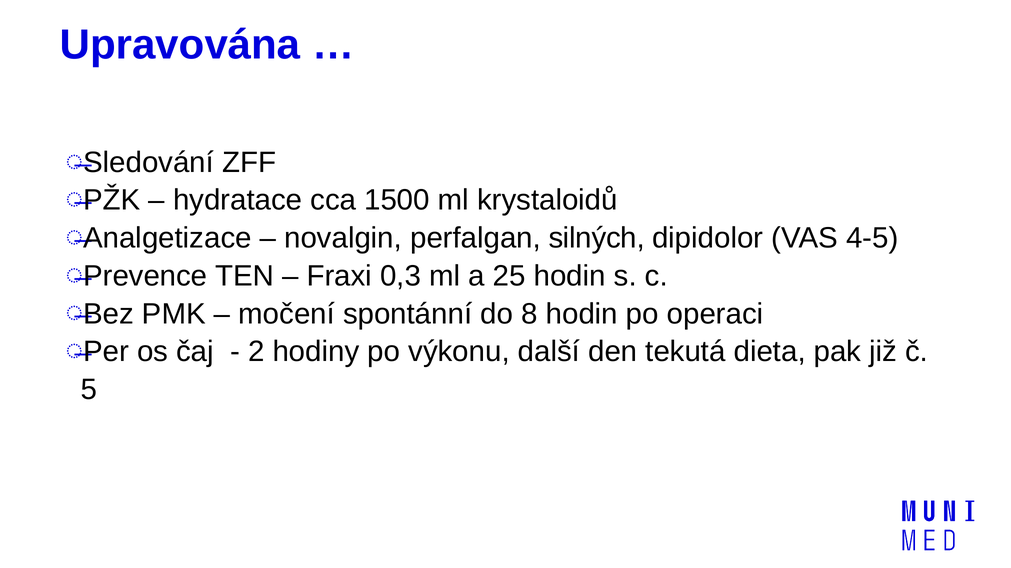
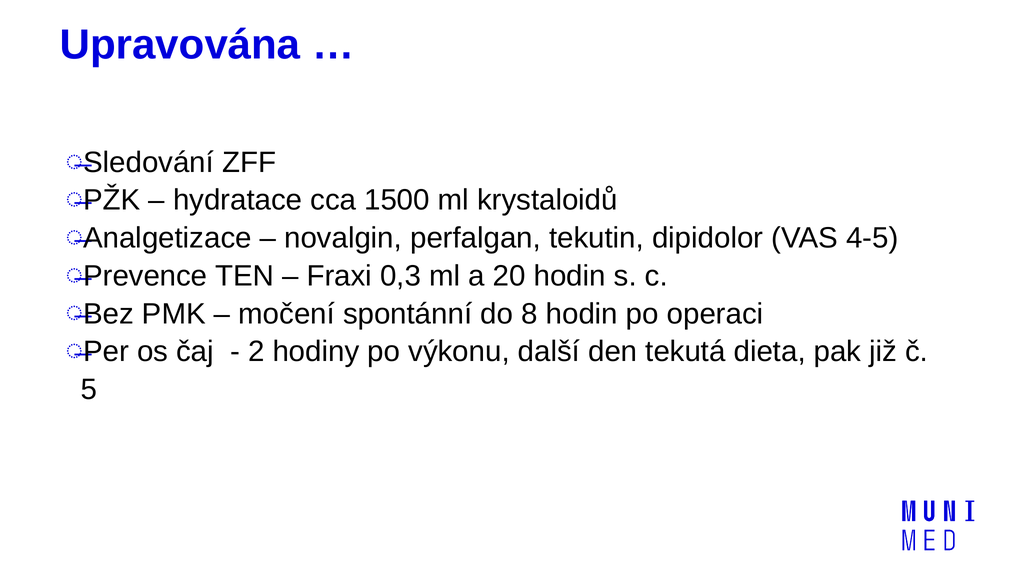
silných: silných -> tekutin
25: 25 -> 20
